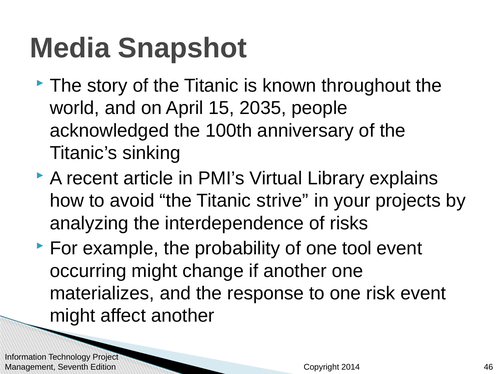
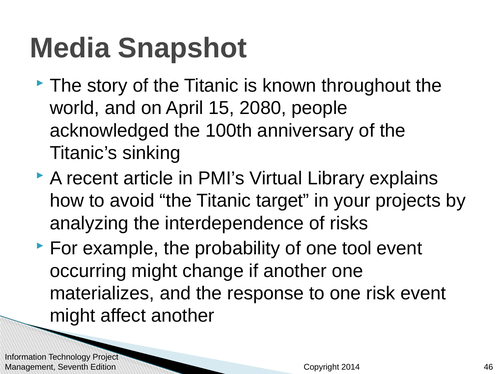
2035: 2035 -> 2080
strive: strive -> target
